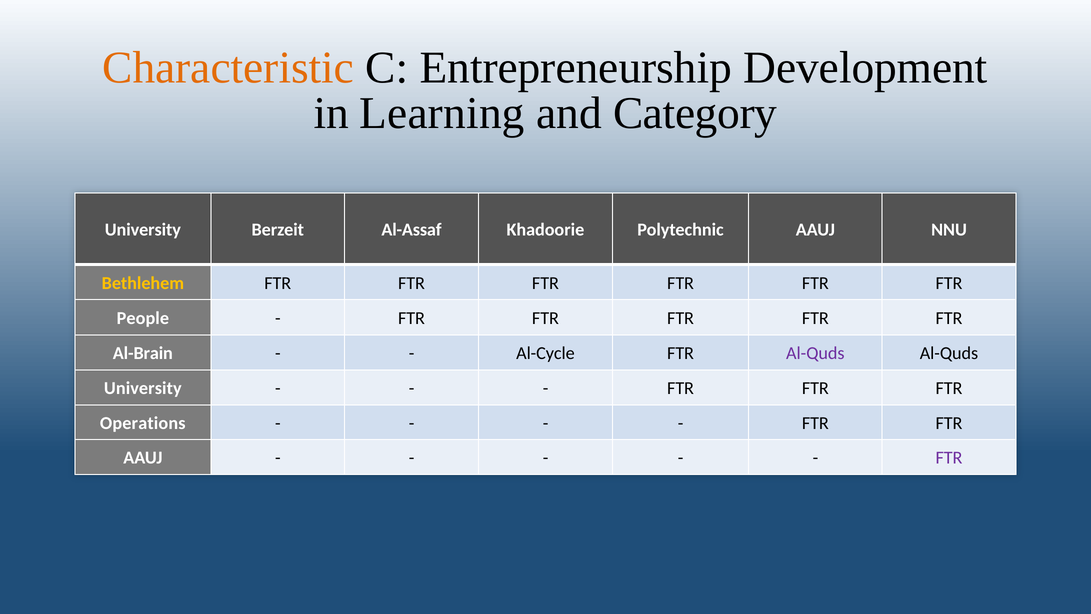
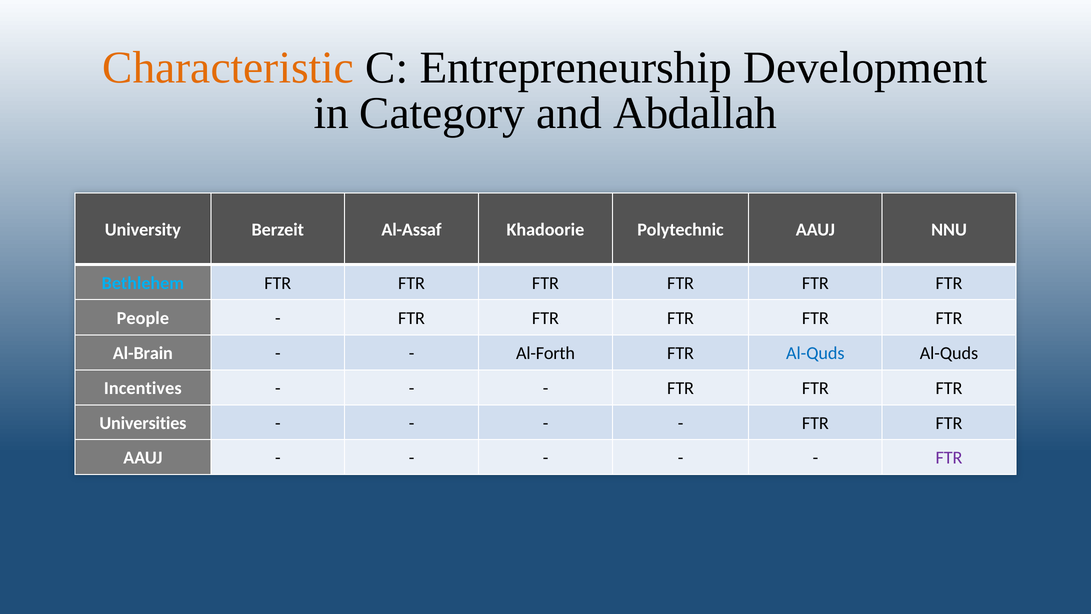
Learning: Learning -> Category
Category: Category -> Abdallah
Bethlehem colour: yellow -> light blue
Al-Cycle: Al-Cycle -> Al-Forth
Al-Quds at (815, 353) colour: purple -> blue
University at (143, 388): University -> Incentives
Operations: Operations -> Universities
